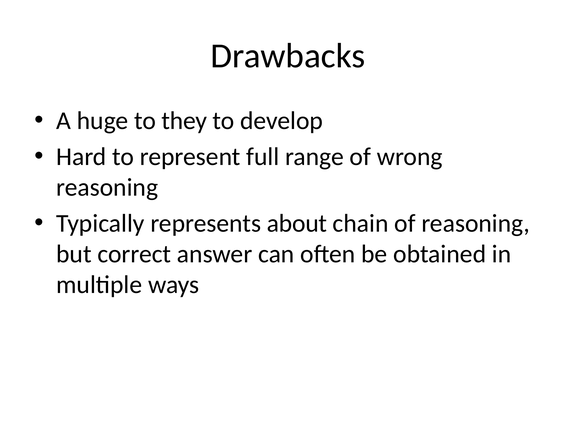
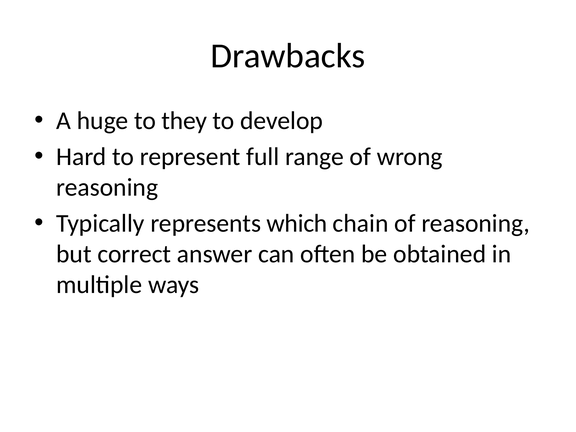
about: about -> which
